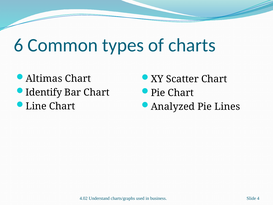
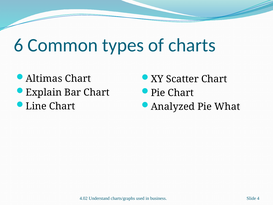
Identify: Identify -> Explain
Lines: Lines -> What
